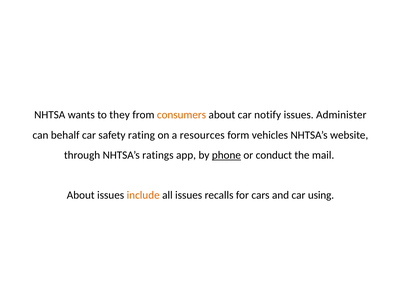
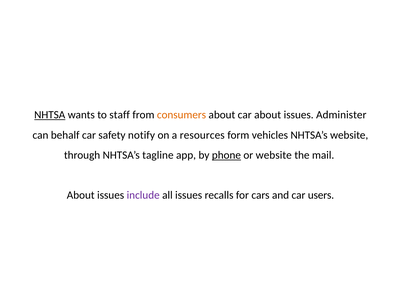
NHTSA underline: none -> present
they: they -> staff
car notify: notify -> about
rating: rating -> notify
ratings: ratings -> tagline
or conduct: conduct -> website
include colour: orange -> purple
using: using -> users
